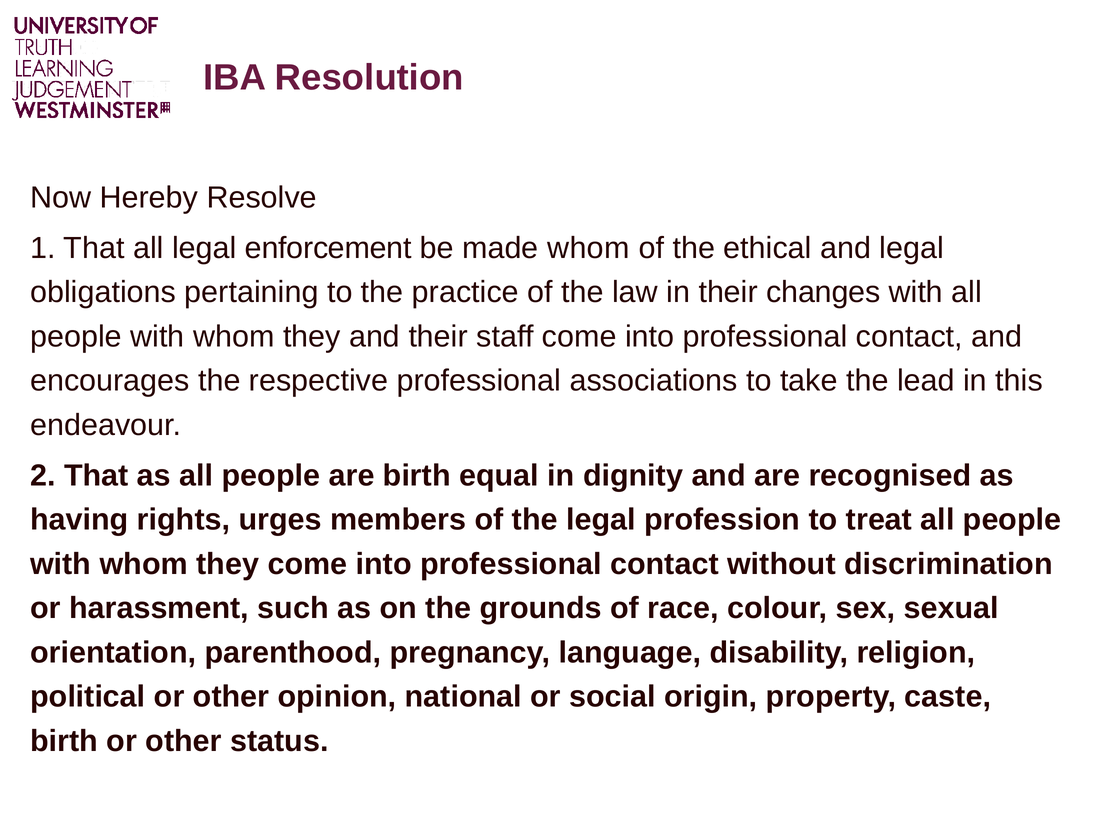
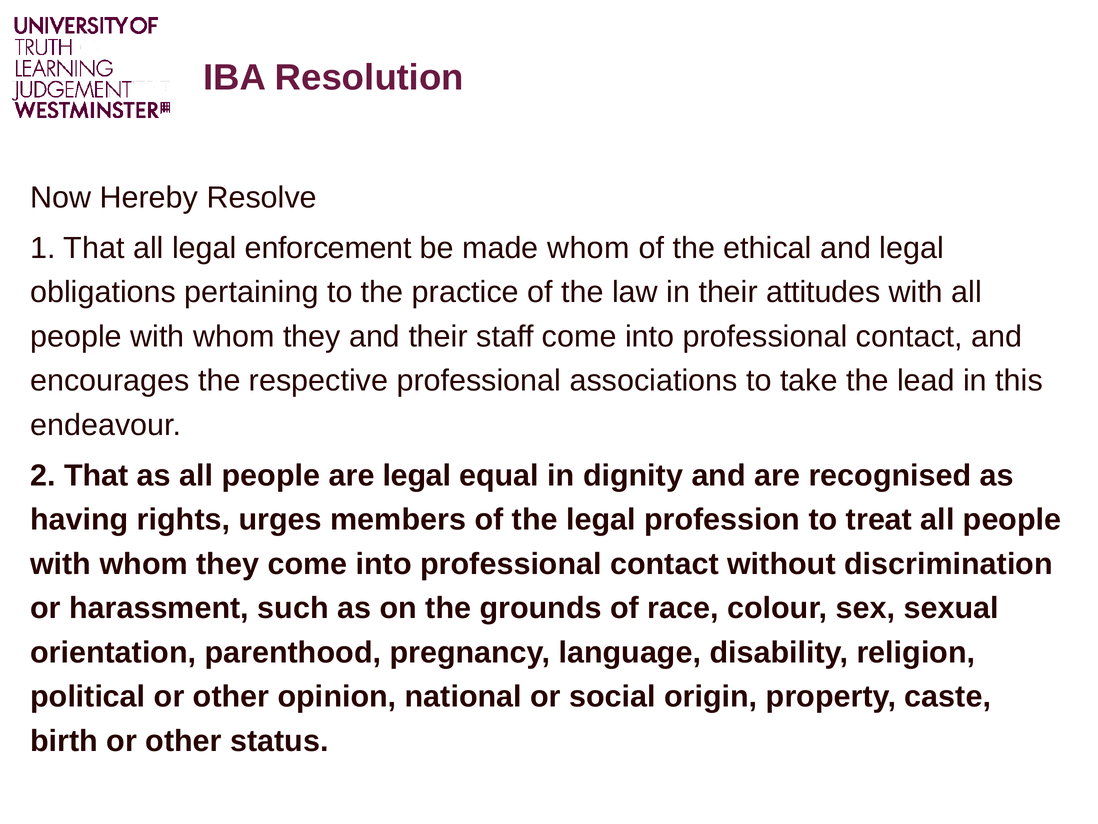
changes: changes -> attitudes
are birth: birth -> legal
